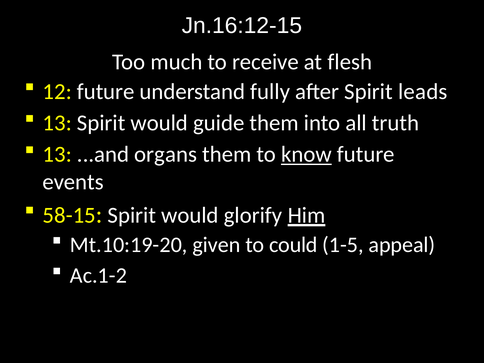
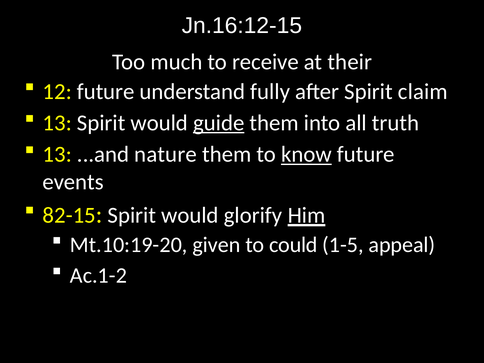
flesh: flesh -> their
leads: leads -> claim
guide underline: none -> present
organs: organs -> nature
58-15: 58-15 -> 82-15
